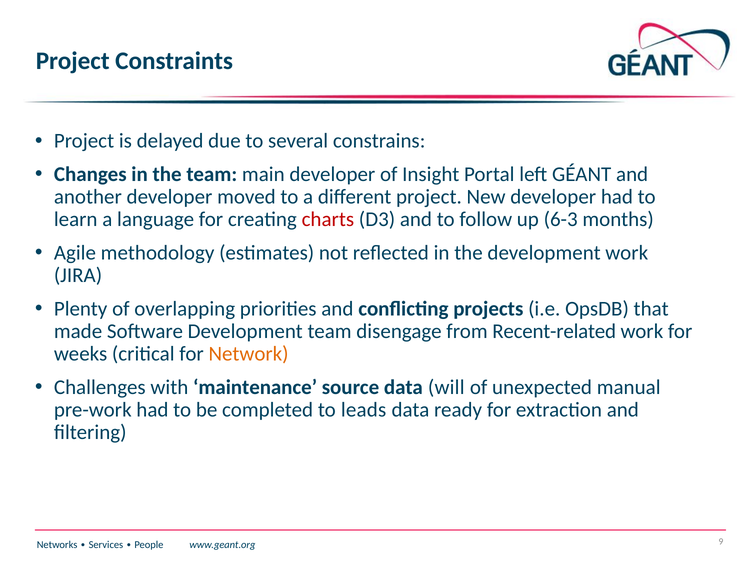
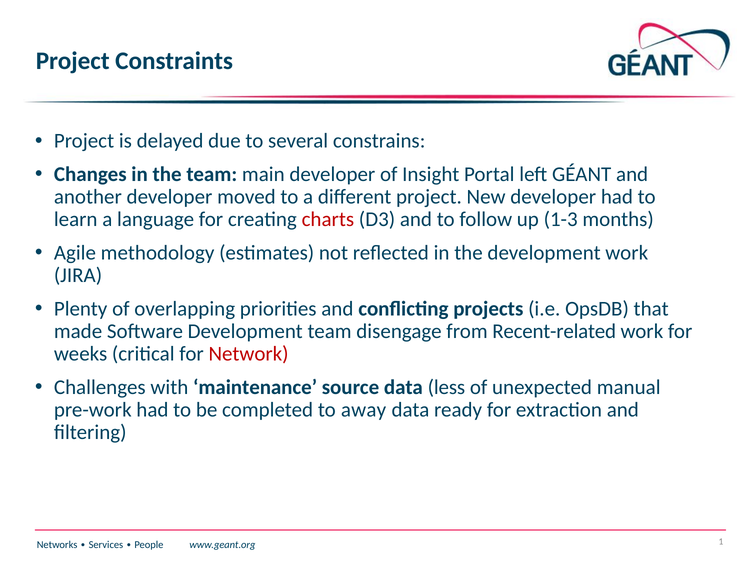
6-3: 6-3 -> 1-3
Network colour: orange -> red
will: will -> less
leads: leads -> away
9: 9 -> 1
